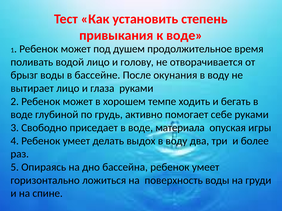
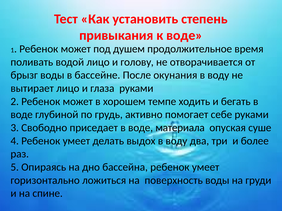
игры: игры -> суше
